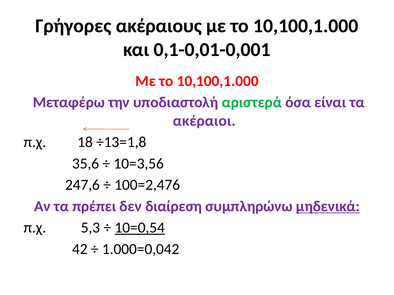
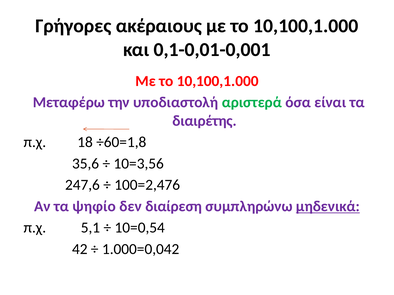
ακέραιοι: ακέραιοι -> διαιρέτης
÷13=1,8: ÷13=1,8 -> ÷60=1,8
πρέπει: πρέπει -> ψηφίο
5,3: 5,3 -> 5,1
10=0,54 underline: present -> none
